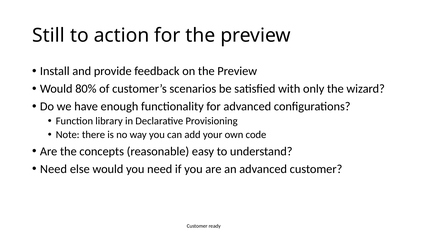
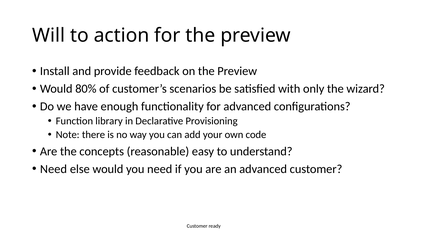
Still: Still -> Will
